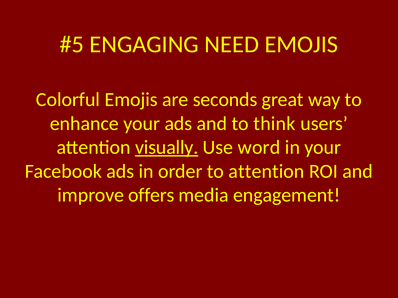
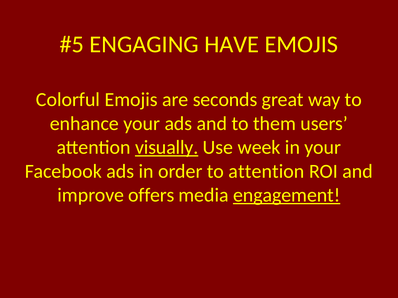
NEED: NEED -> HAVE
think: think -> them
word: word -> week
engagement underline: none -> present
